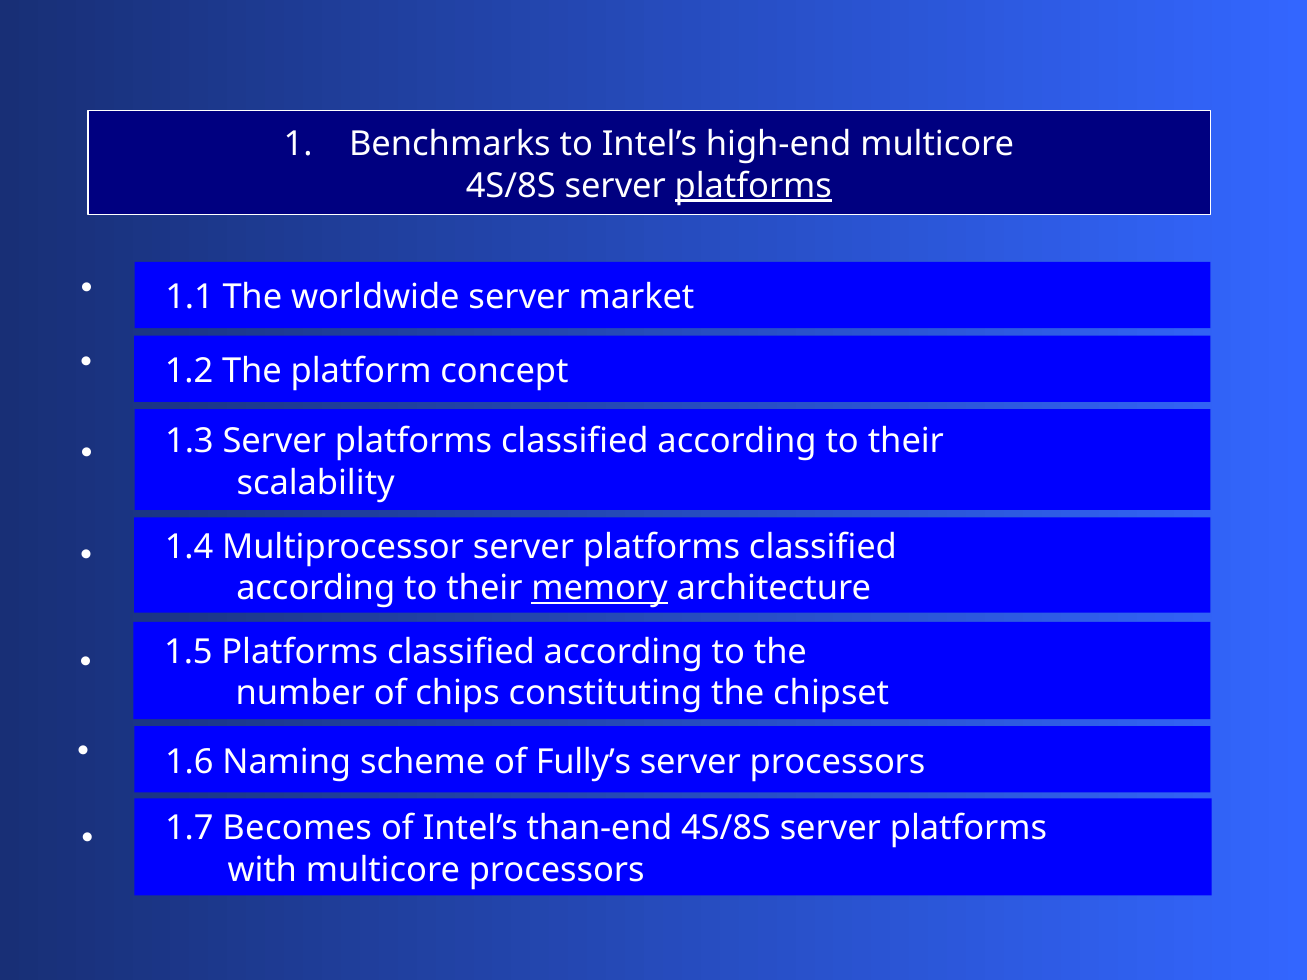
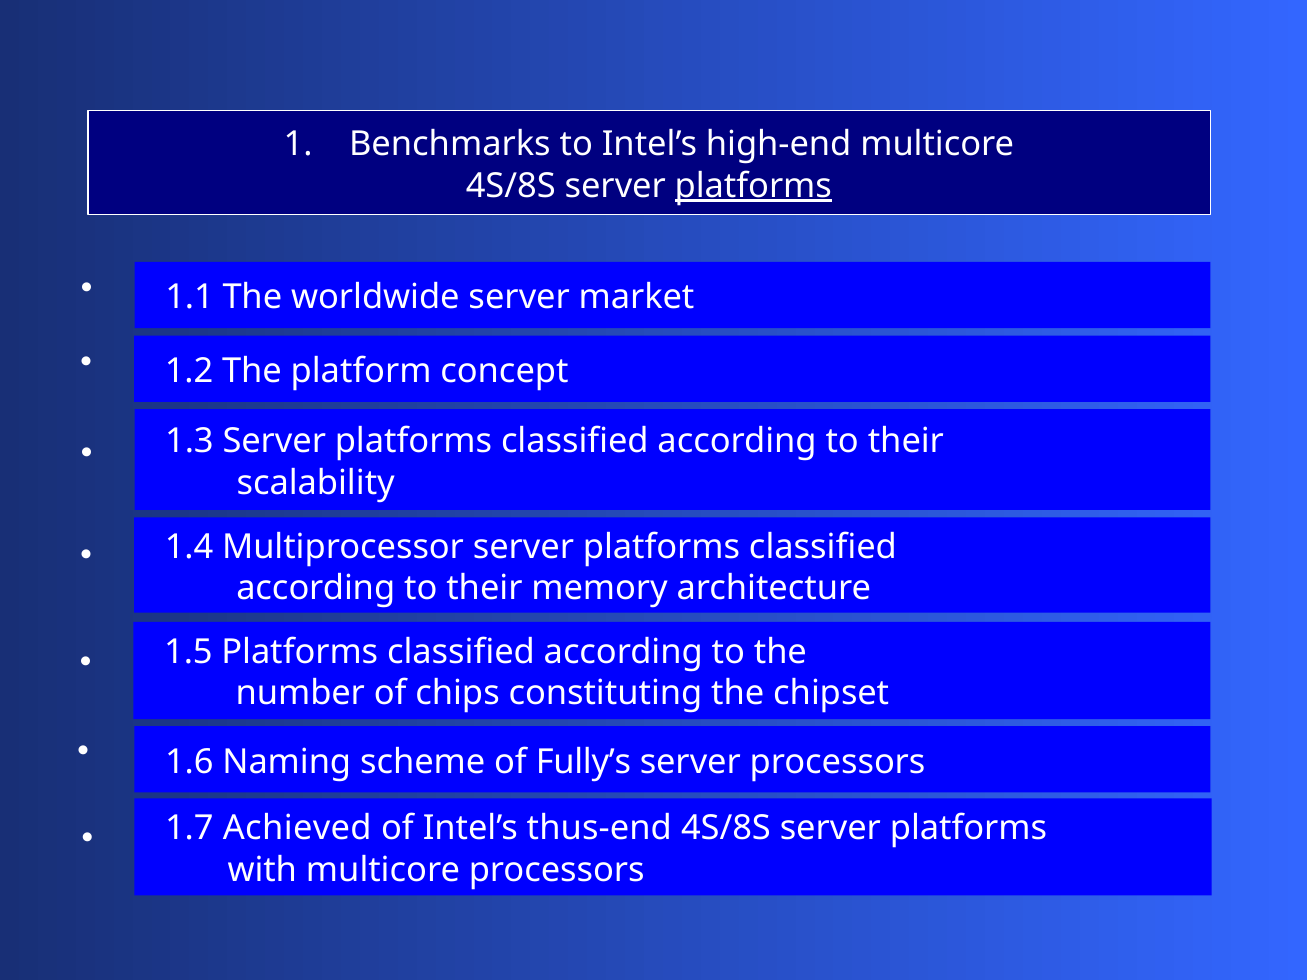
memory underline: present -> none
Becomes: Becomes -> Achieved
than-end: than-end -> thus-end
